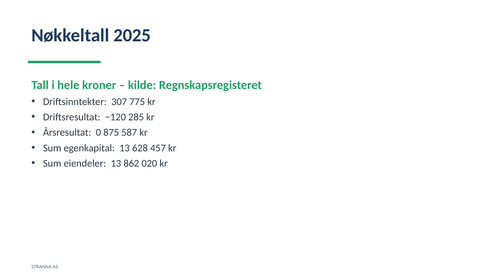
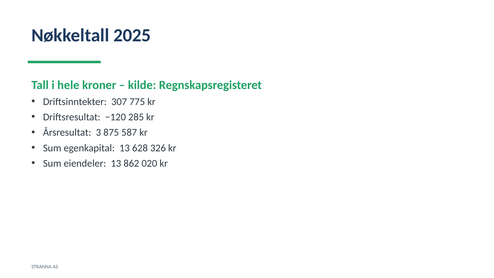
0: 0 -> 3
457: 457 -> 326
